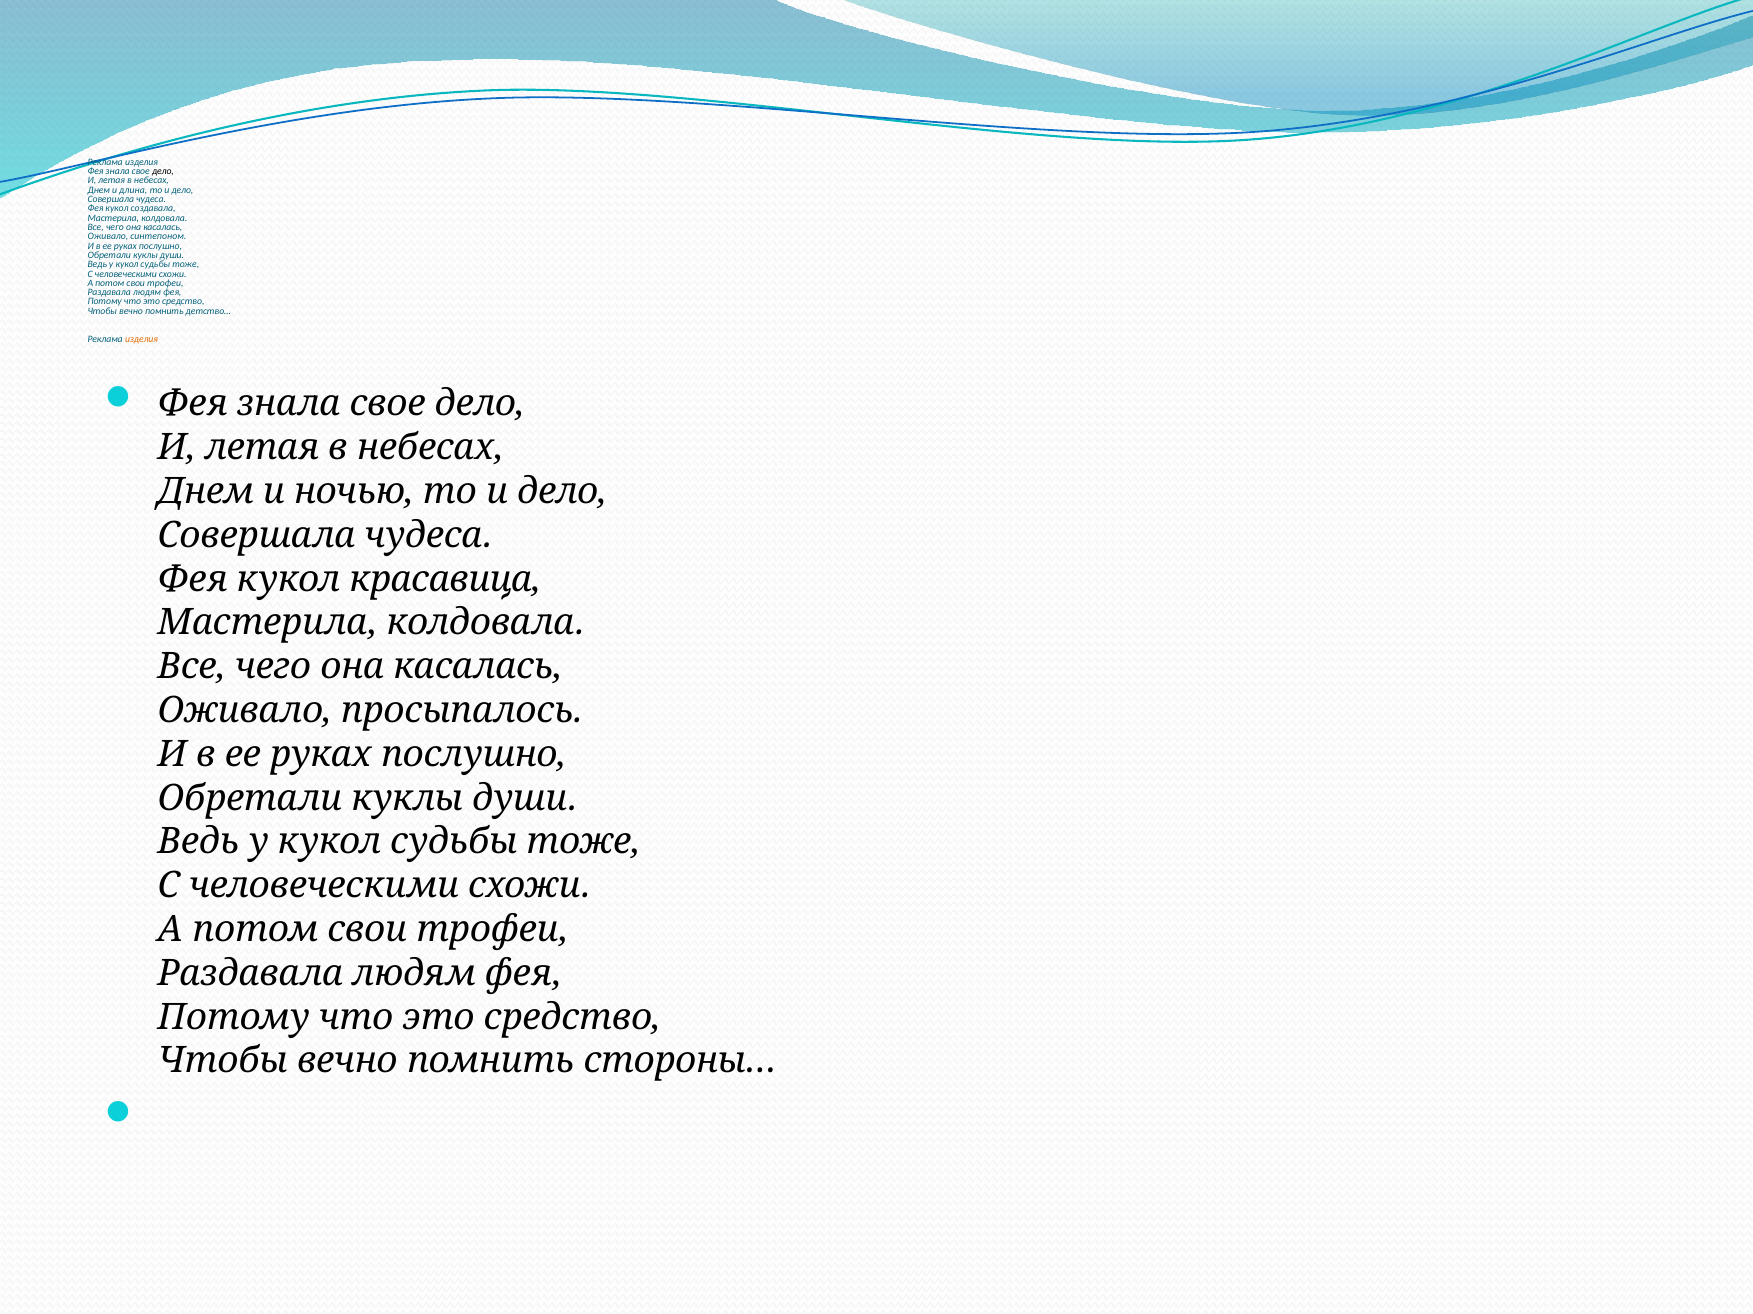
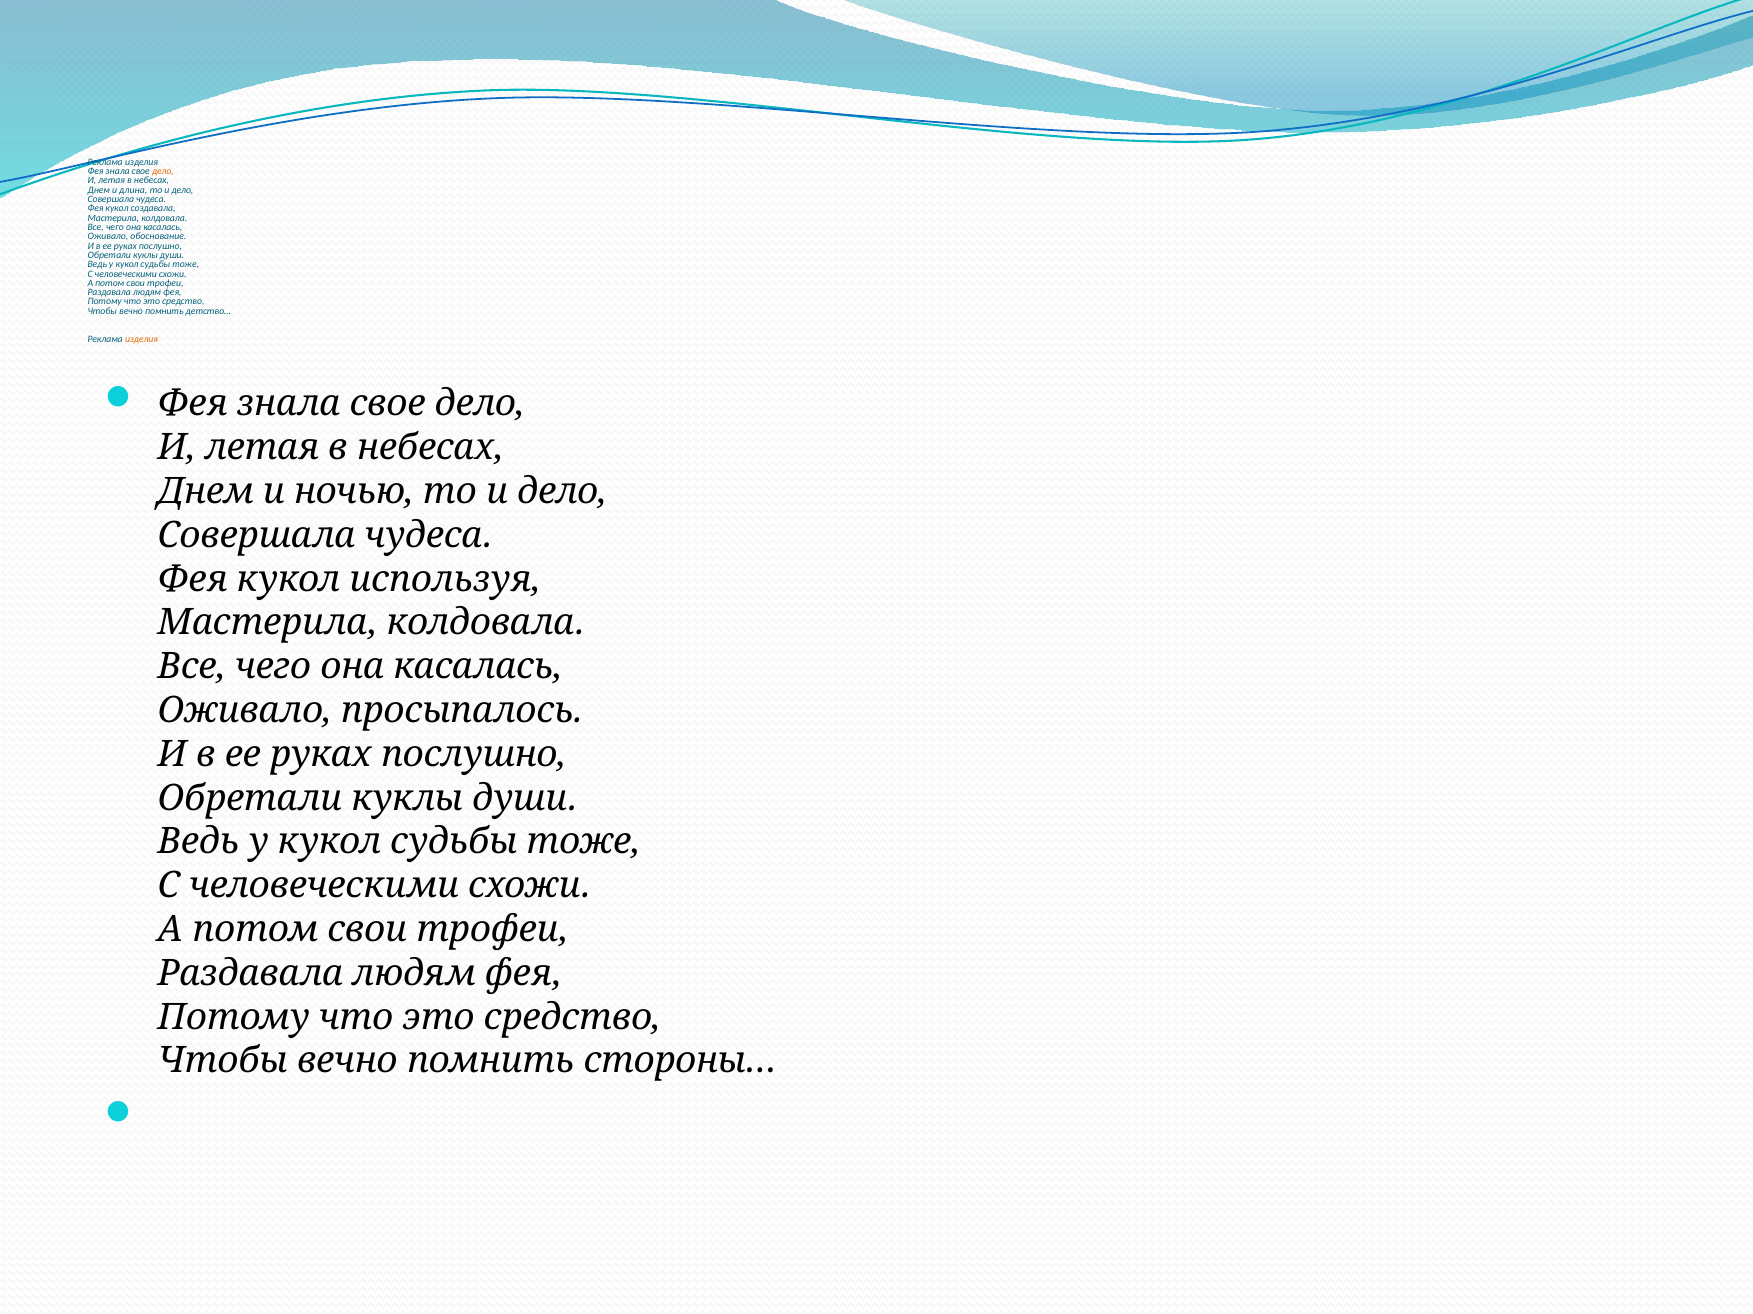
дело at (163, 171) colour: black -> orange
синтепоном: синтепоном -> обоснование
красавица: красавица -> используя
